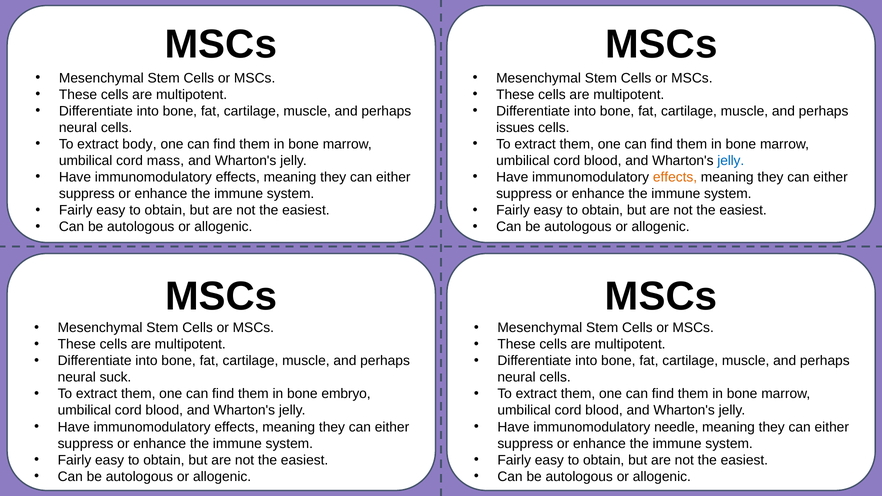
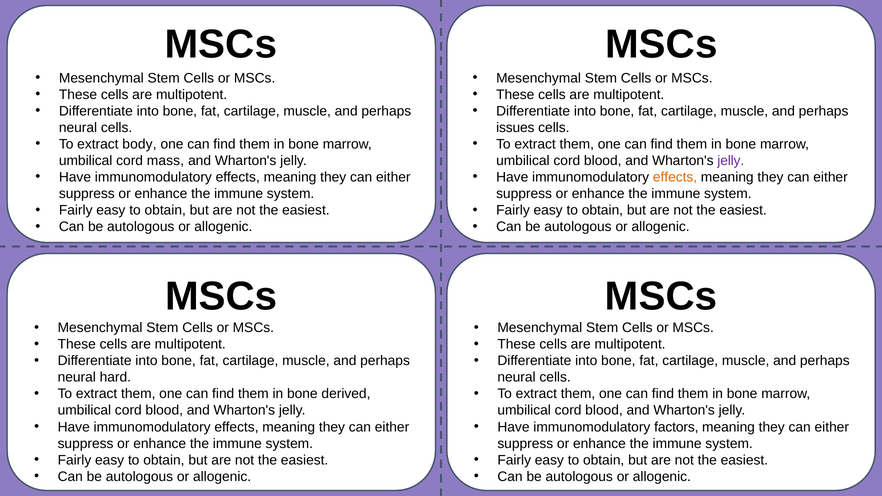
jelly at (731, 161) colour: blue -> purple
suck: suck -> hard
embryo: embryo -> derived
needle: needle -> factors
